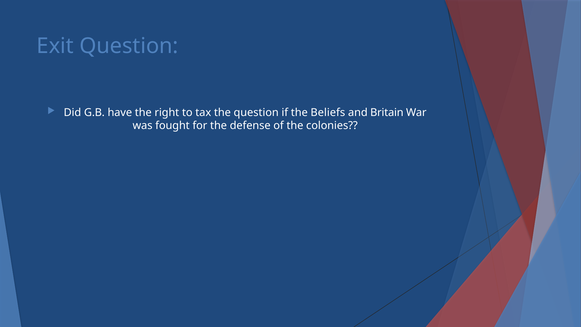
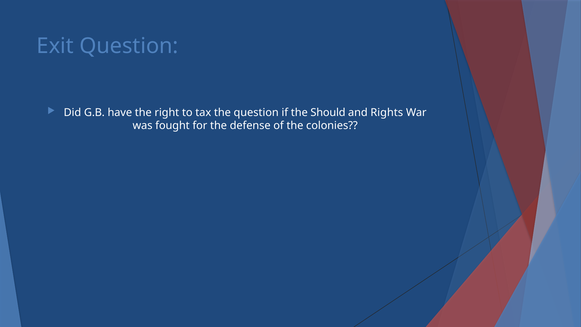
Beliefs: Beliefs -> Should
Britain: Britain -> Rights
